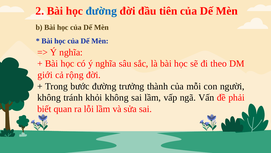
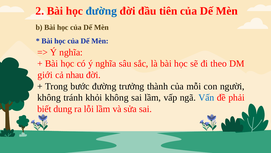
rộng: rộng -> nhau
Vấn colour: black -> blue
quan: quan -> dung
